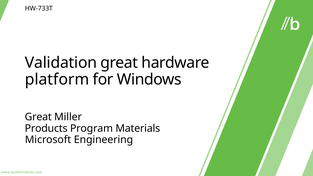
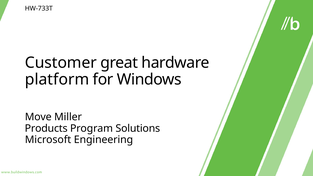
Validation: Validation -> Customer
Great at (38, 117): Great -> Move
Materials: Materials -> Solutions
